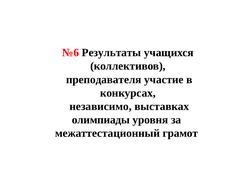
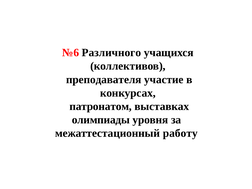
Результаты: Результаты -> Различного
независимо: независимо -> патронатом
грамот: грамот -> работу
